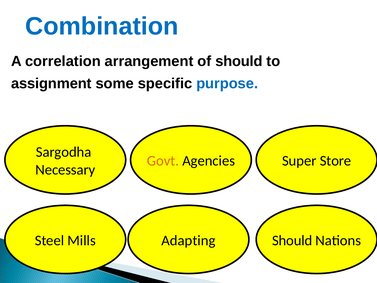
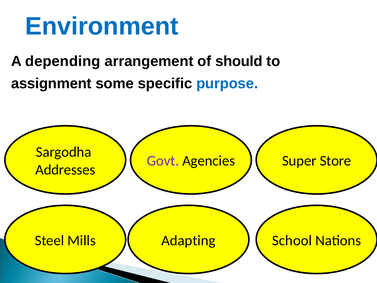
Combination: Combination -> Environment
correlation: correlation -> depending
Govt colour: orange -> purple
Necessary: Necessary -> Addresses
Should at (292, 240): Should -> School
